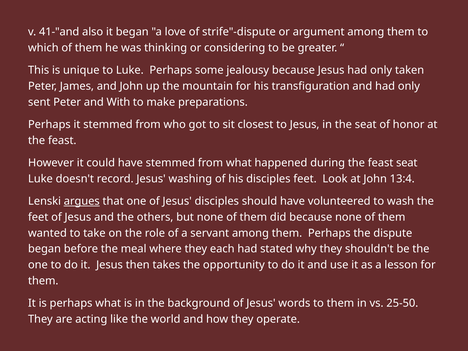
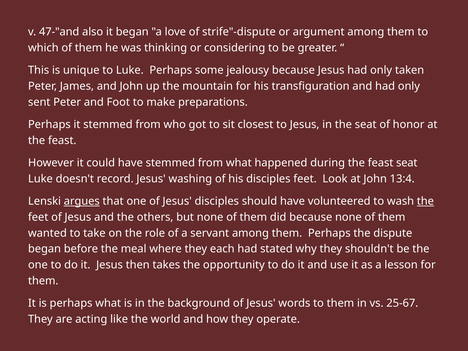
41-"and: 41-"and -> 47-"and
With: With -> Foot
the at (425, 201) underline: none -> present
25-50: 25-50 -> 25-67
